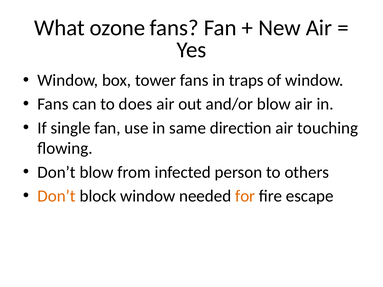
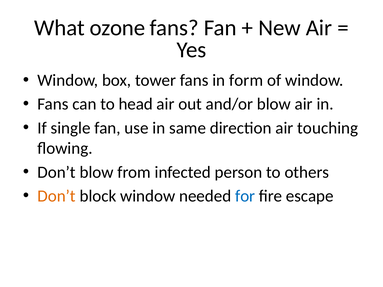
traps: traps -> form
does: does -> head
for colour: orange -> blue
